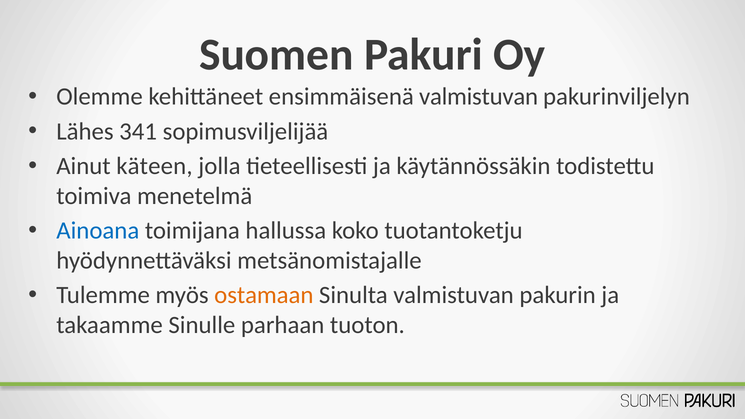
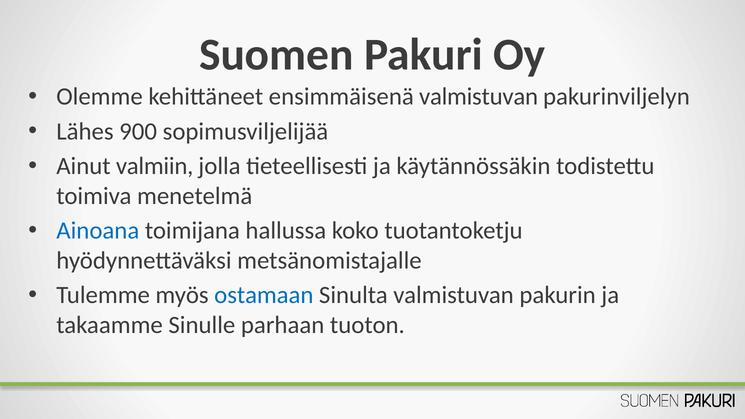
341: 341 -> 900
käteen: käteen -> valmiin
ostamaan colour: orange -> blue
